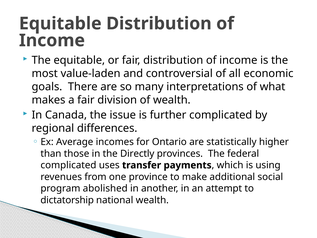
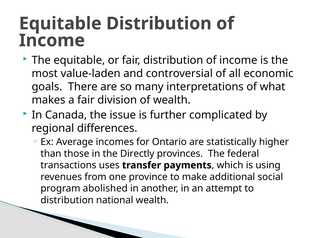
complicated at (68, 165): complicated -> transactions
dictatorship at (67, 200): dictatorship -> distribution
